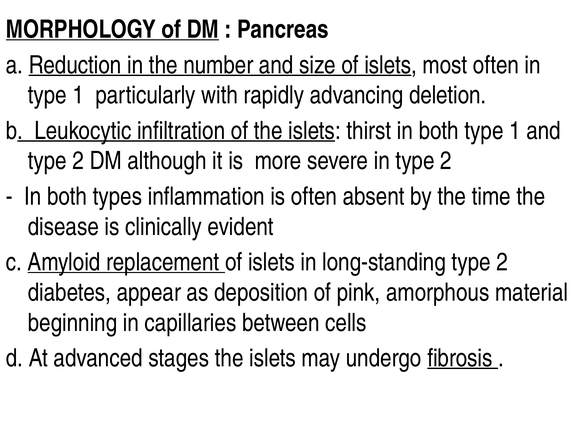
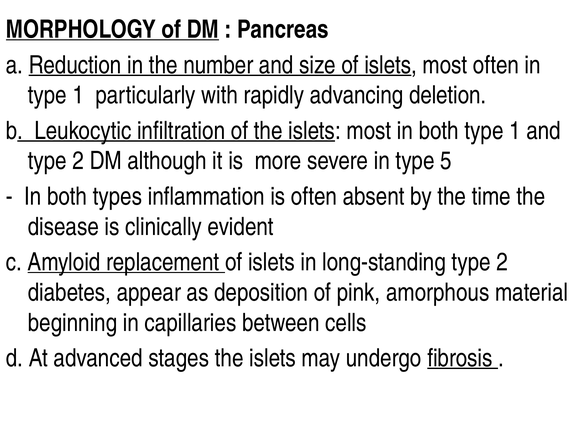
the islets thirst: thirst -> most
in type 2: 2 -> 5
